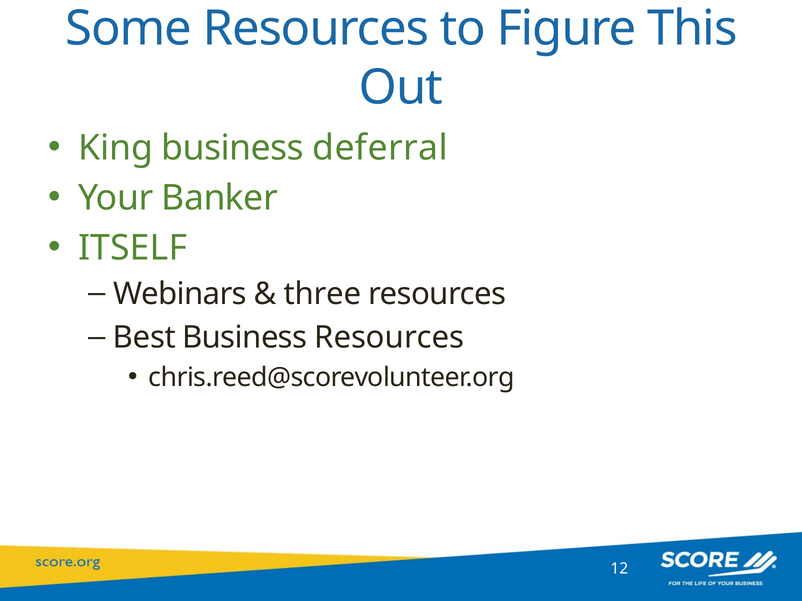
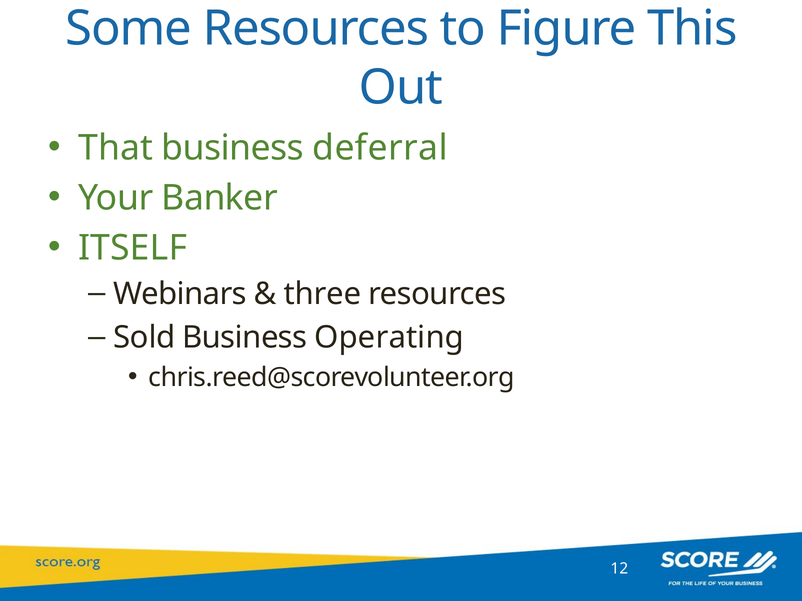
King: King -> That
Best: Best -> Sold
Business Resources: Resources -> Operating
